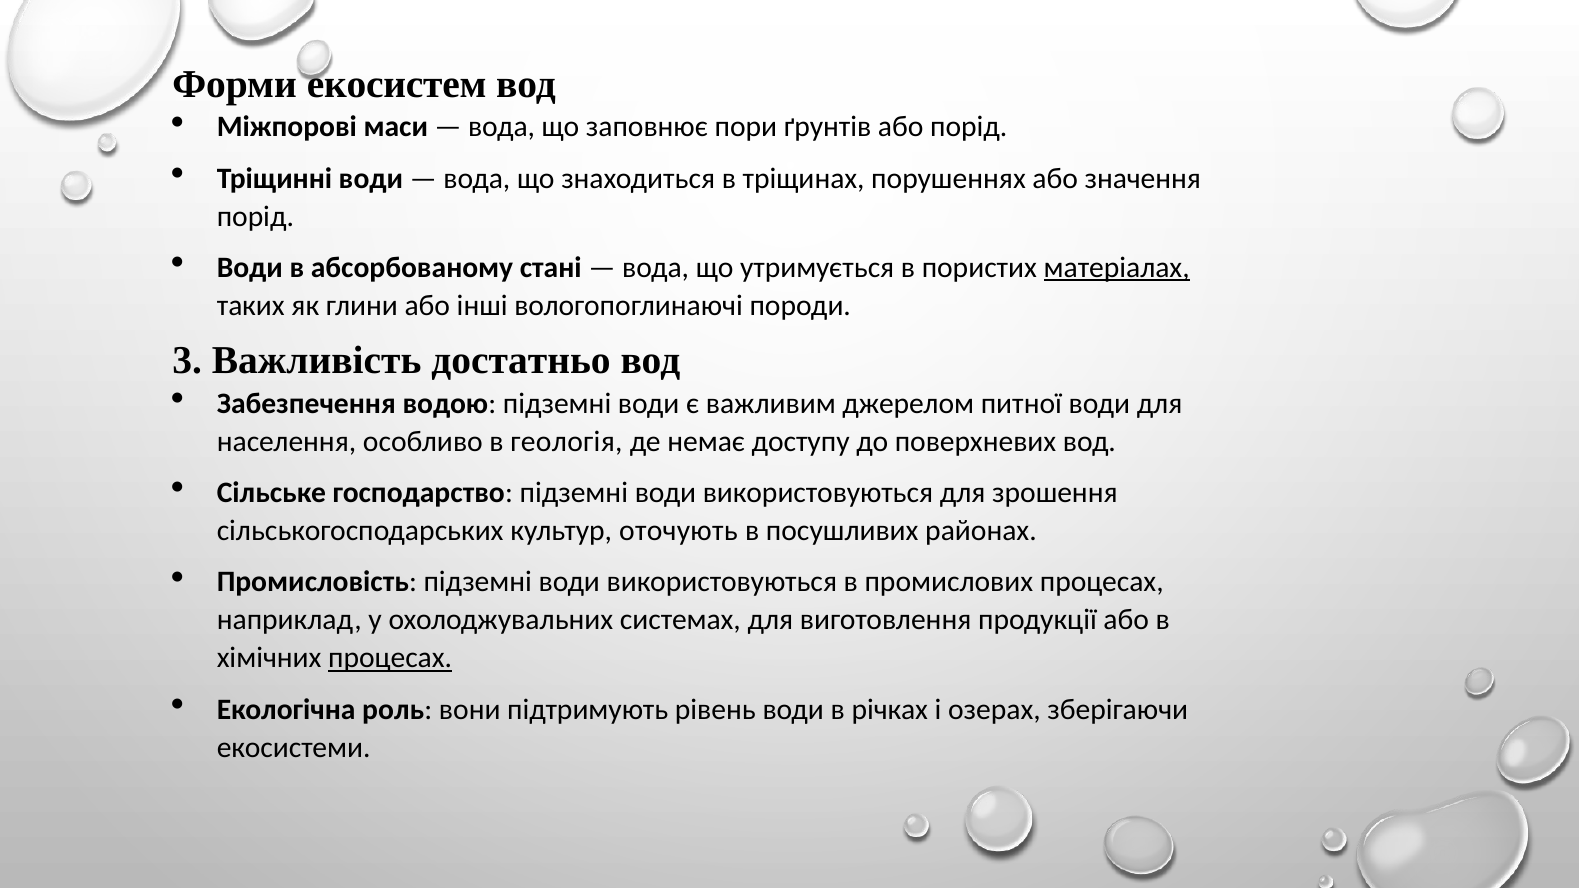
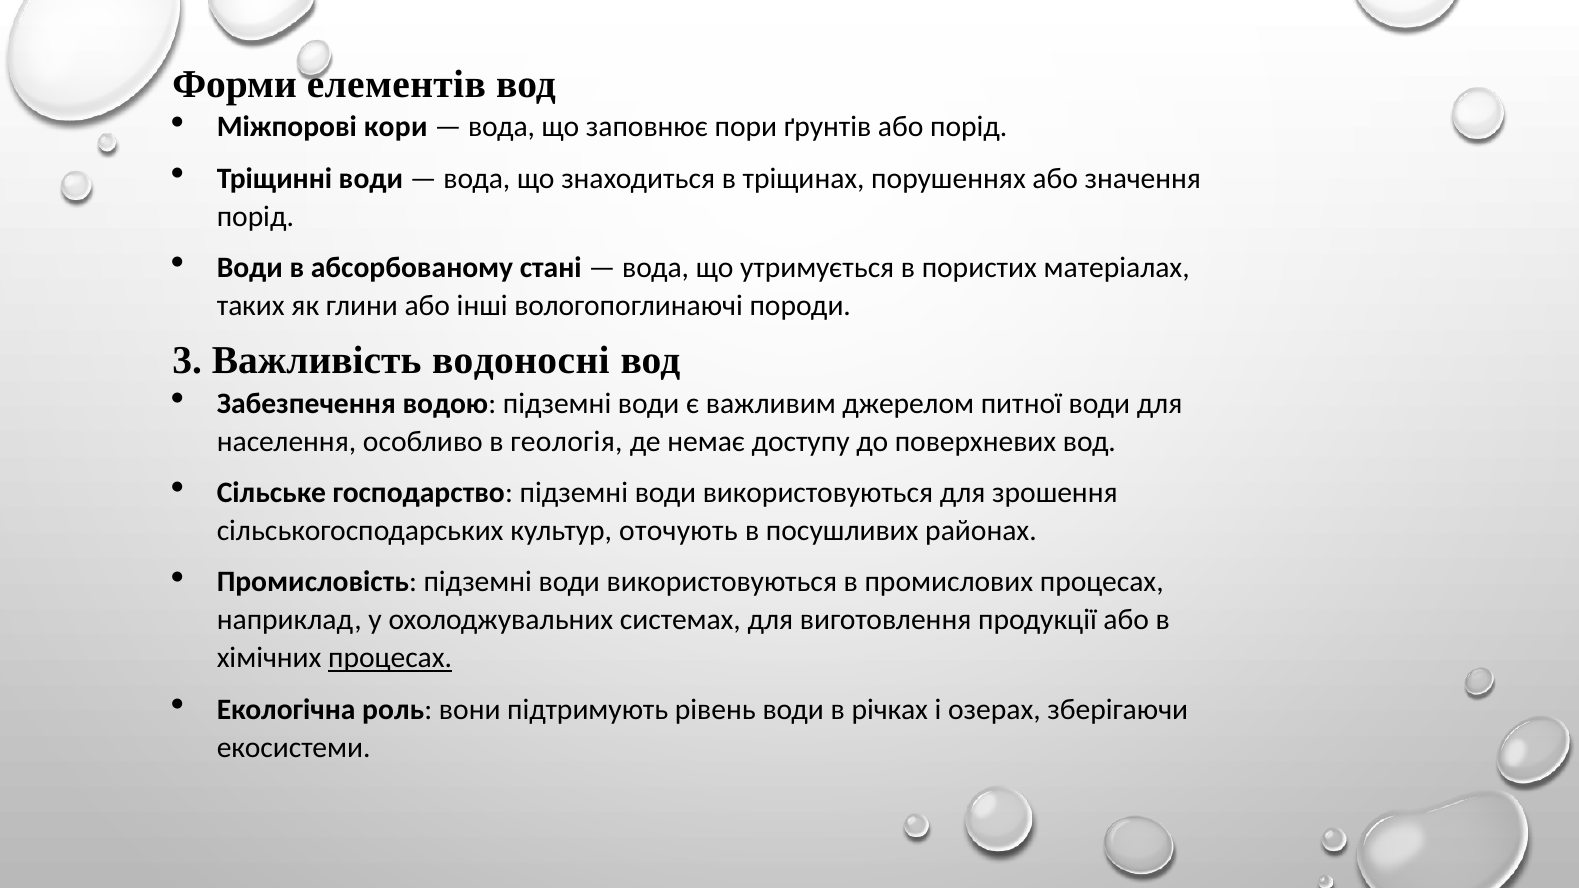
екосистем: екосистем -> елементів
маси: маси -> кори
матеріалах underline: present -> none
достатньо: достатньо -> водоносні
